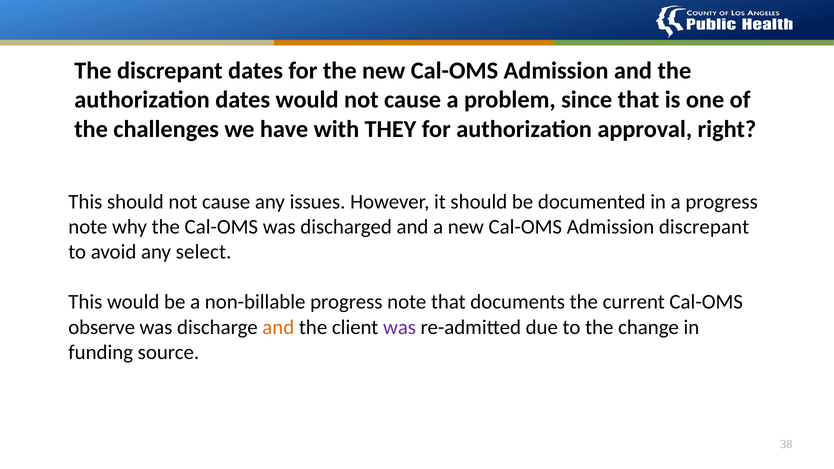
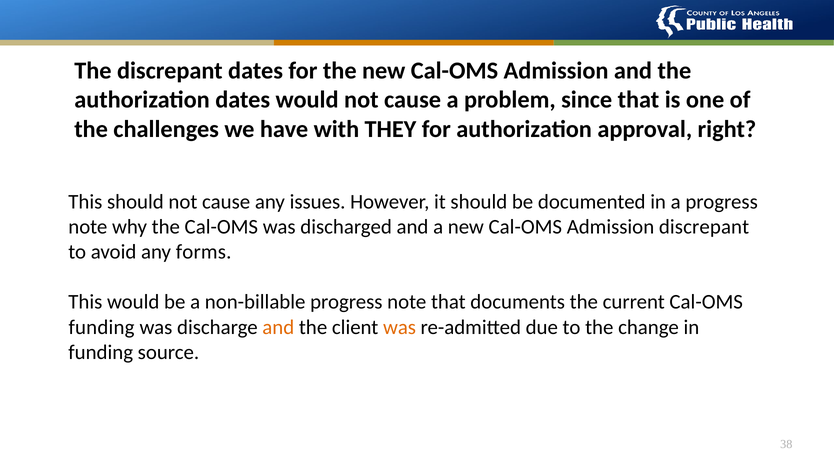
select: select -> forms
observe at (102, 327): observe -> funding
was at (400, 327) colour: purple -> orange
